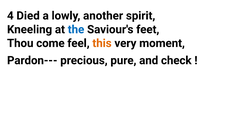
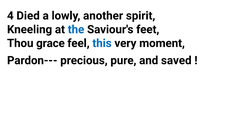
come: come -> grace
this colour: orange -> blue
check: check -> saved
